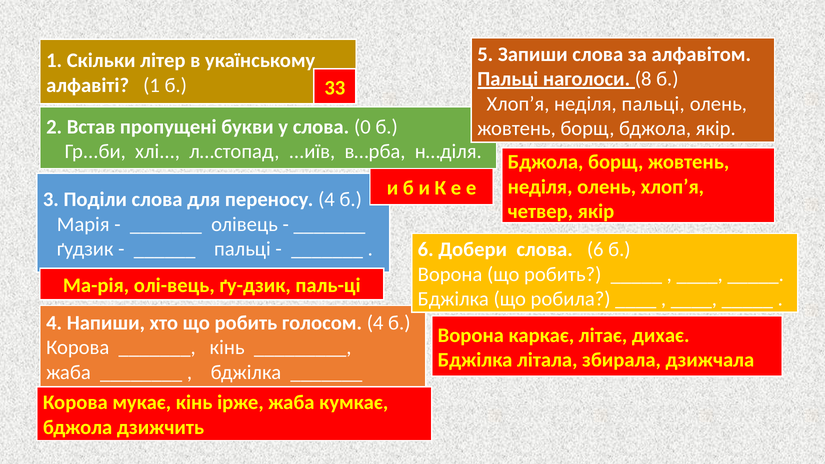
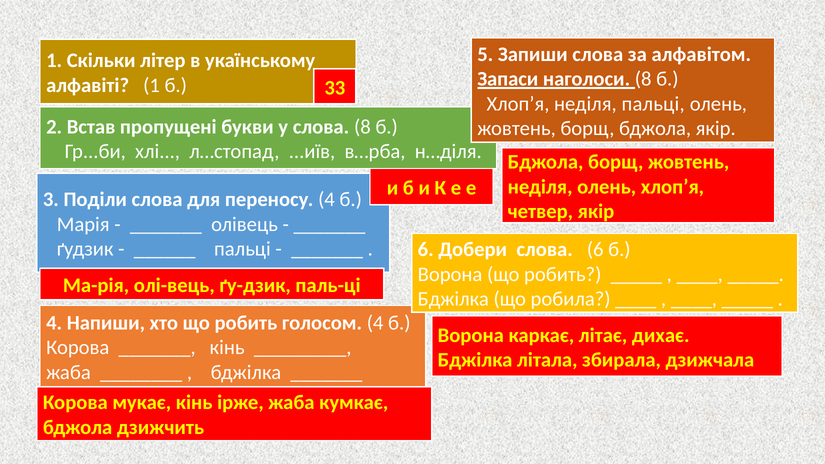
Пальці at (508, 79): Пальці -> Запаси
слова 0: 0 -> 8
